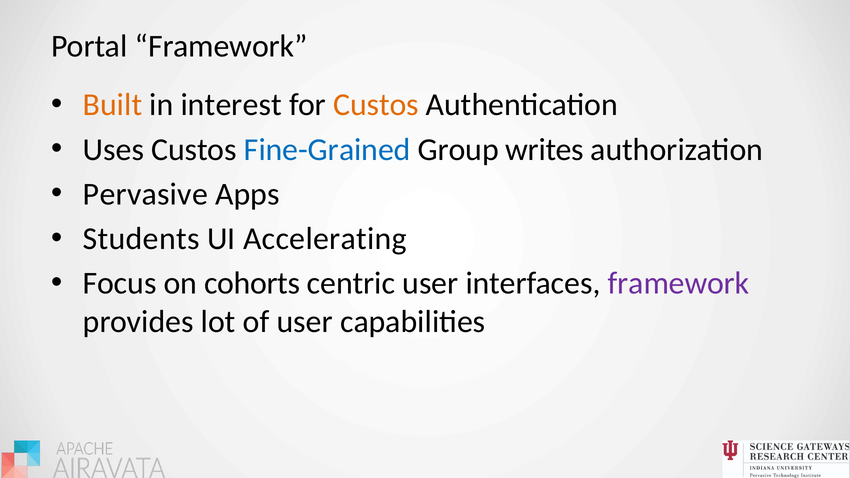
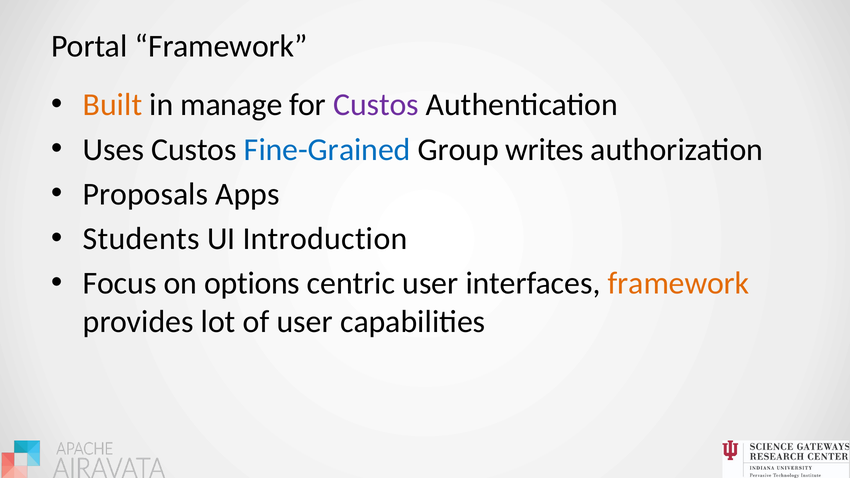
interest: interest -> manage
Custos at (376, 105) colour: orange -> purple
Pervasive: Pervasive -> Proposals
Accelerating: Accelerating -> Introduction
cohorts: cohorts -> options
framework at (679, 284) colour: purple -> orange
